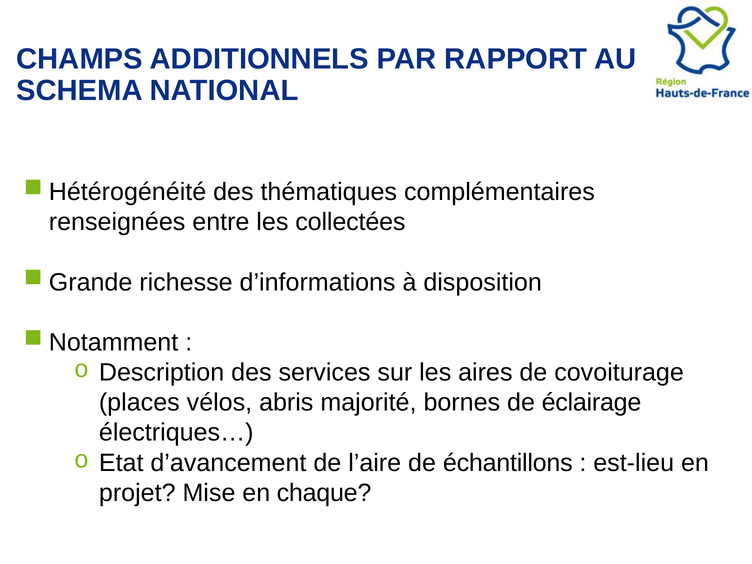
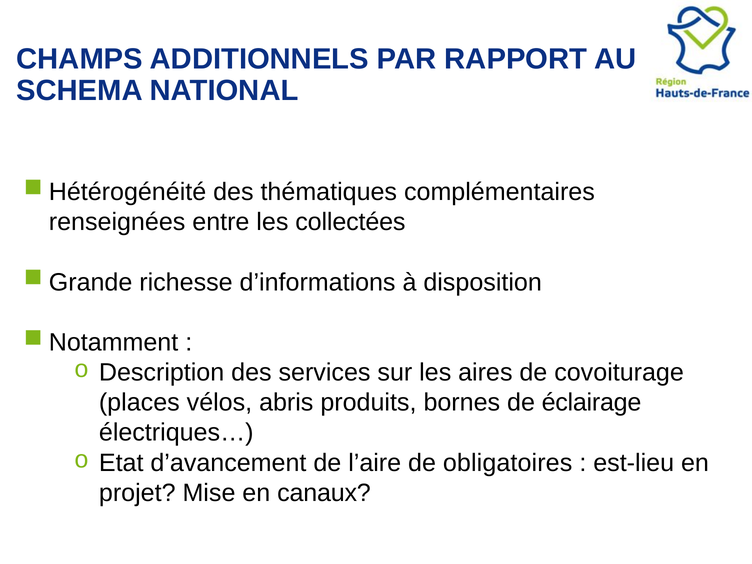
majorité: majorité -> produits
échantillons: échantillons -> obligatoires
chaque: chaque -> canaux
